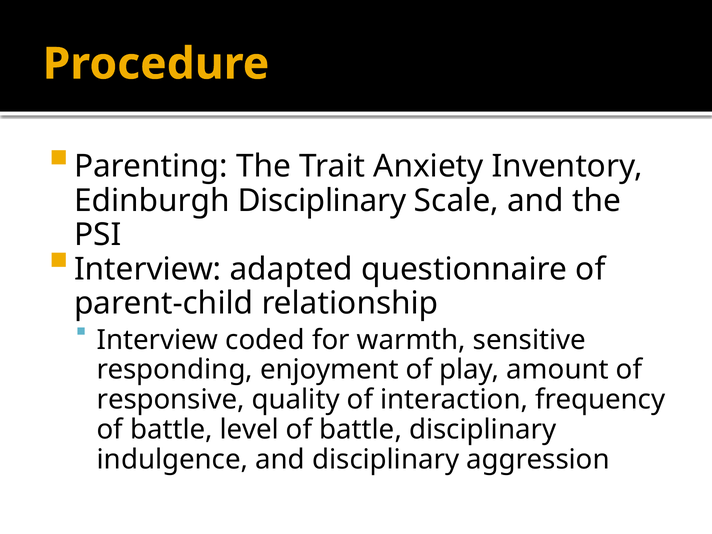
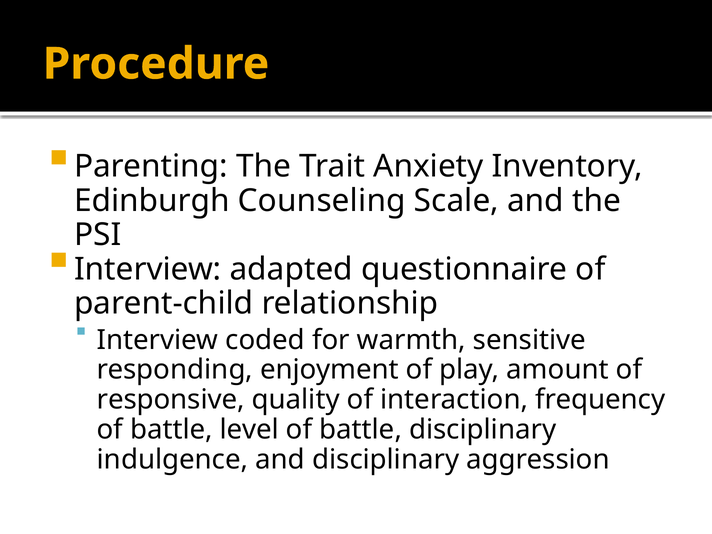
Edinburgh Disciplinary: Disciplinary -> Counseling
